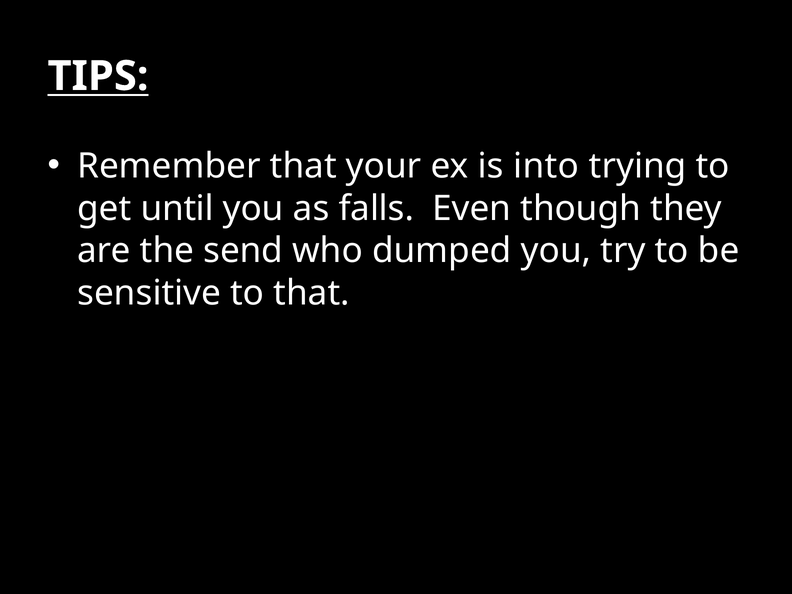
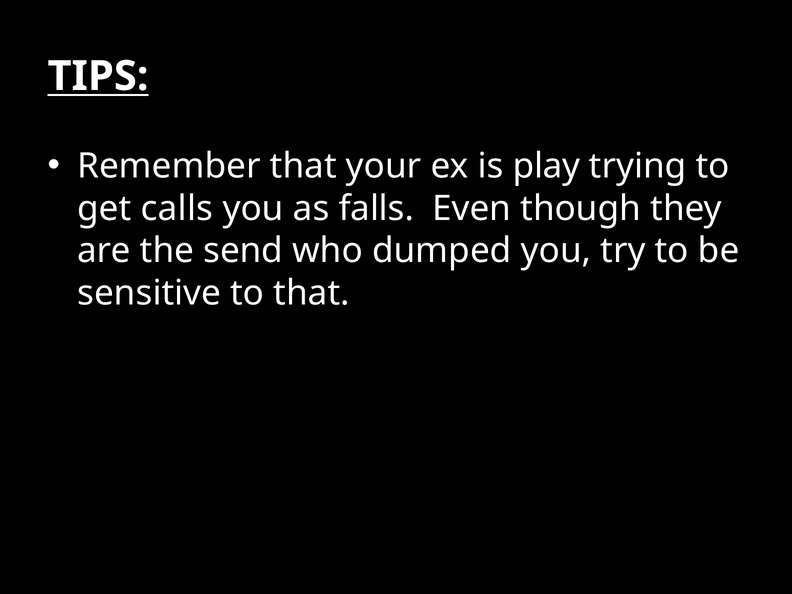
into: into -> play
until: until -> calls
